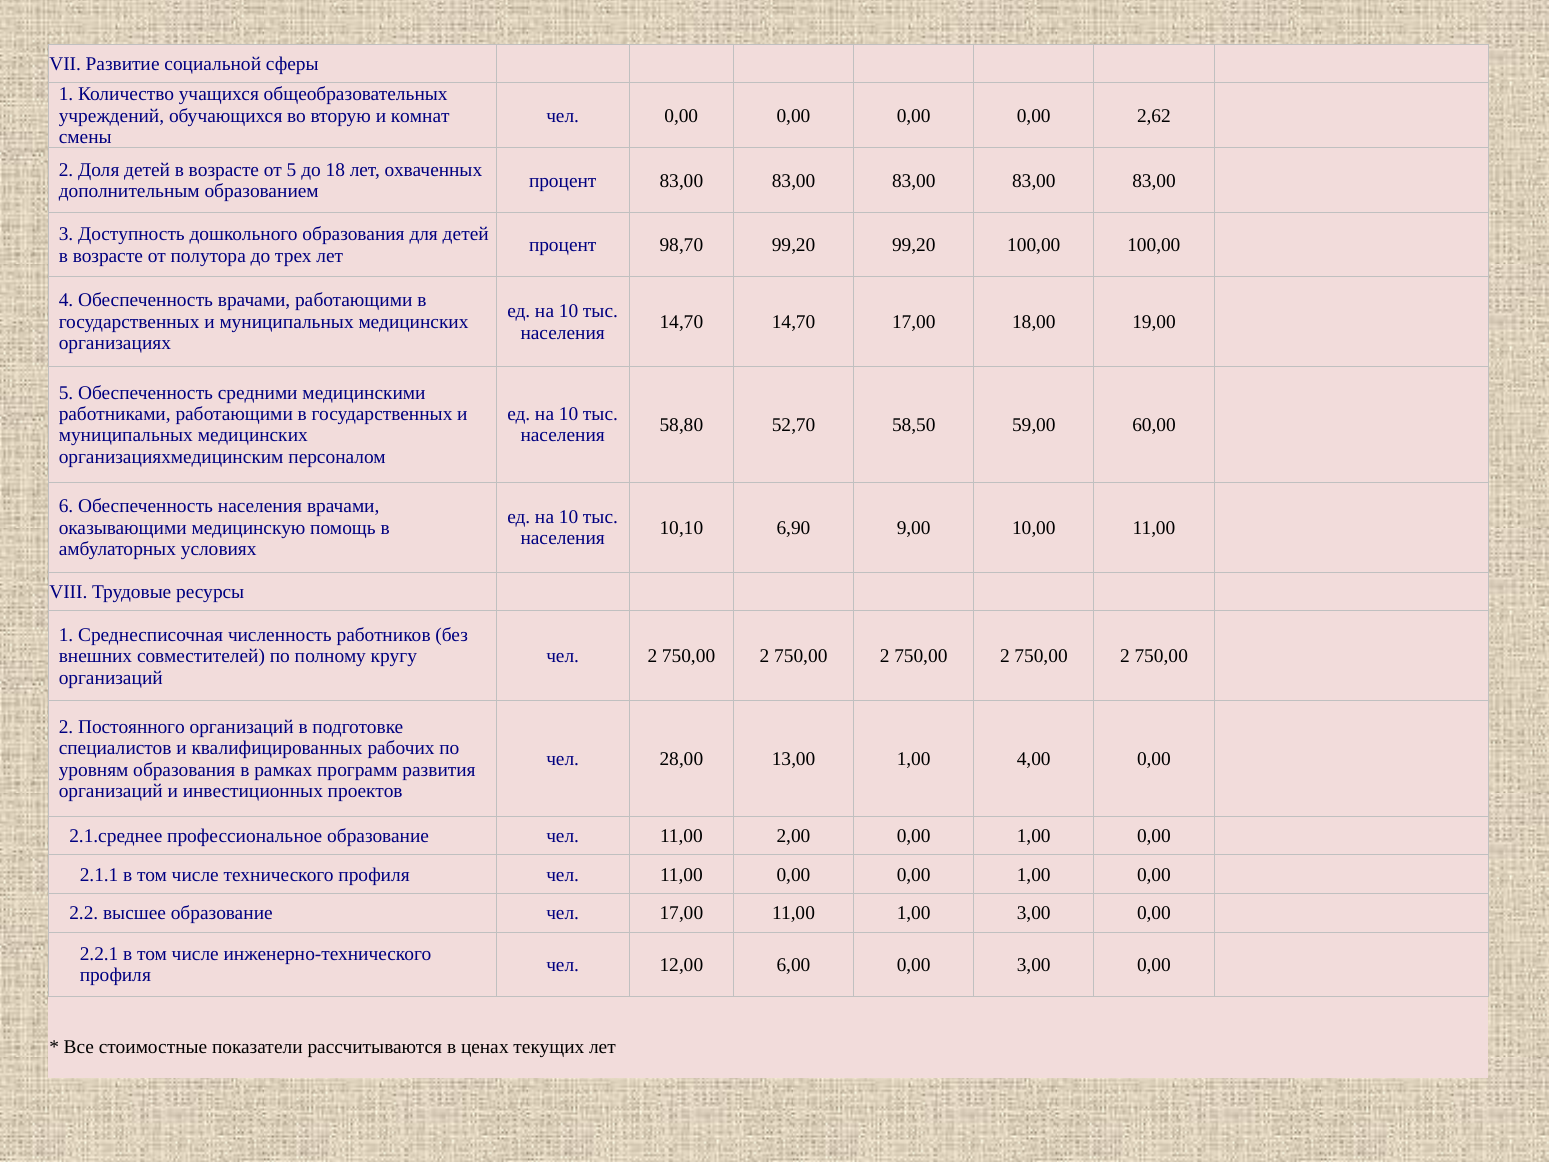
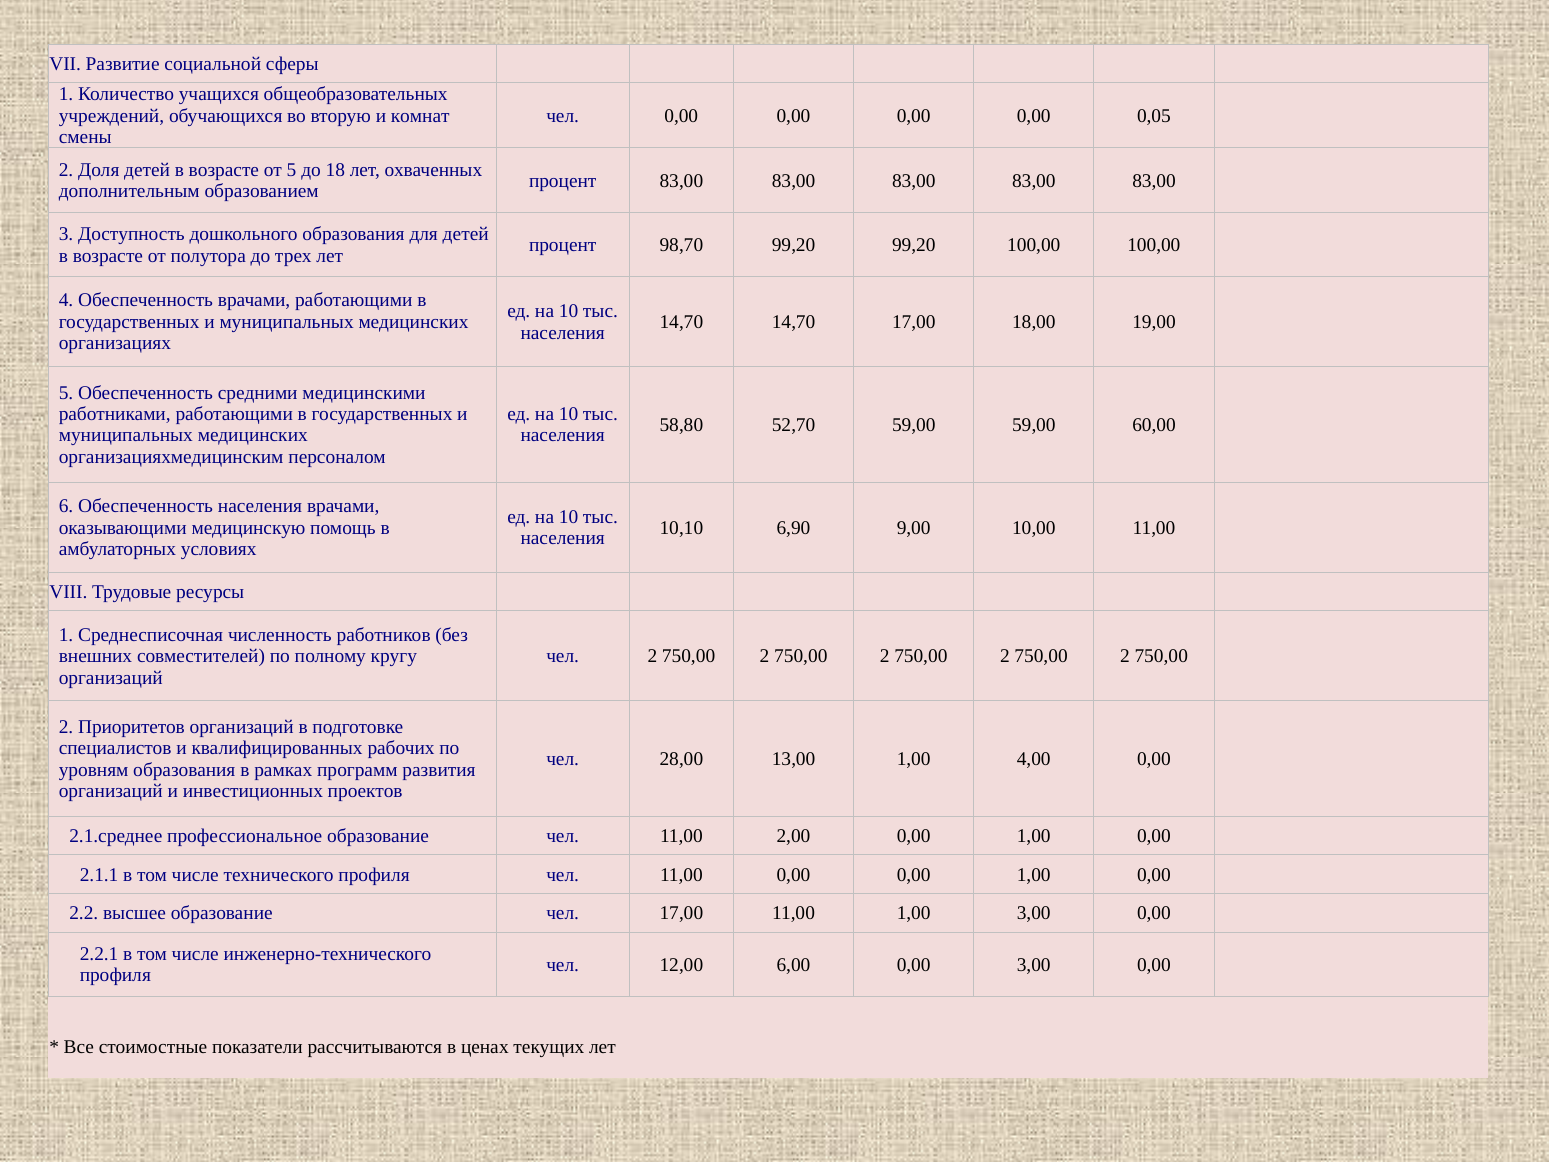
2,62: 2,62 -> 0,05
52,70 58,50: 58,50 -> 59,00
Постоянного: Постоянного -> Приоритетов
